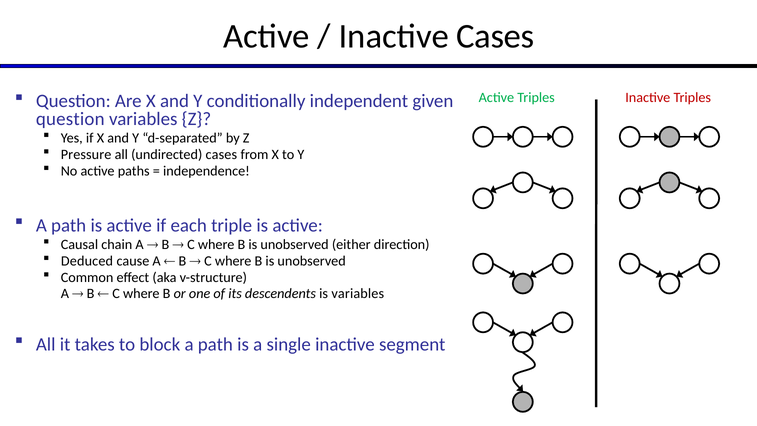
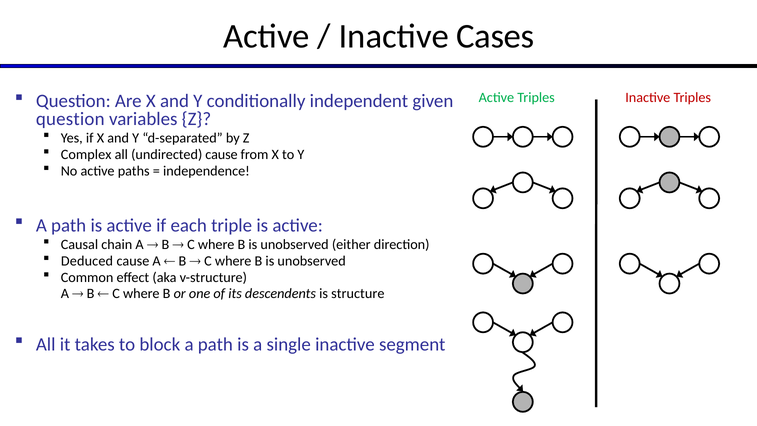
Pressure: Pressure -> Complex
undirected cases: cases -> cause
is variables: variables -> structure
